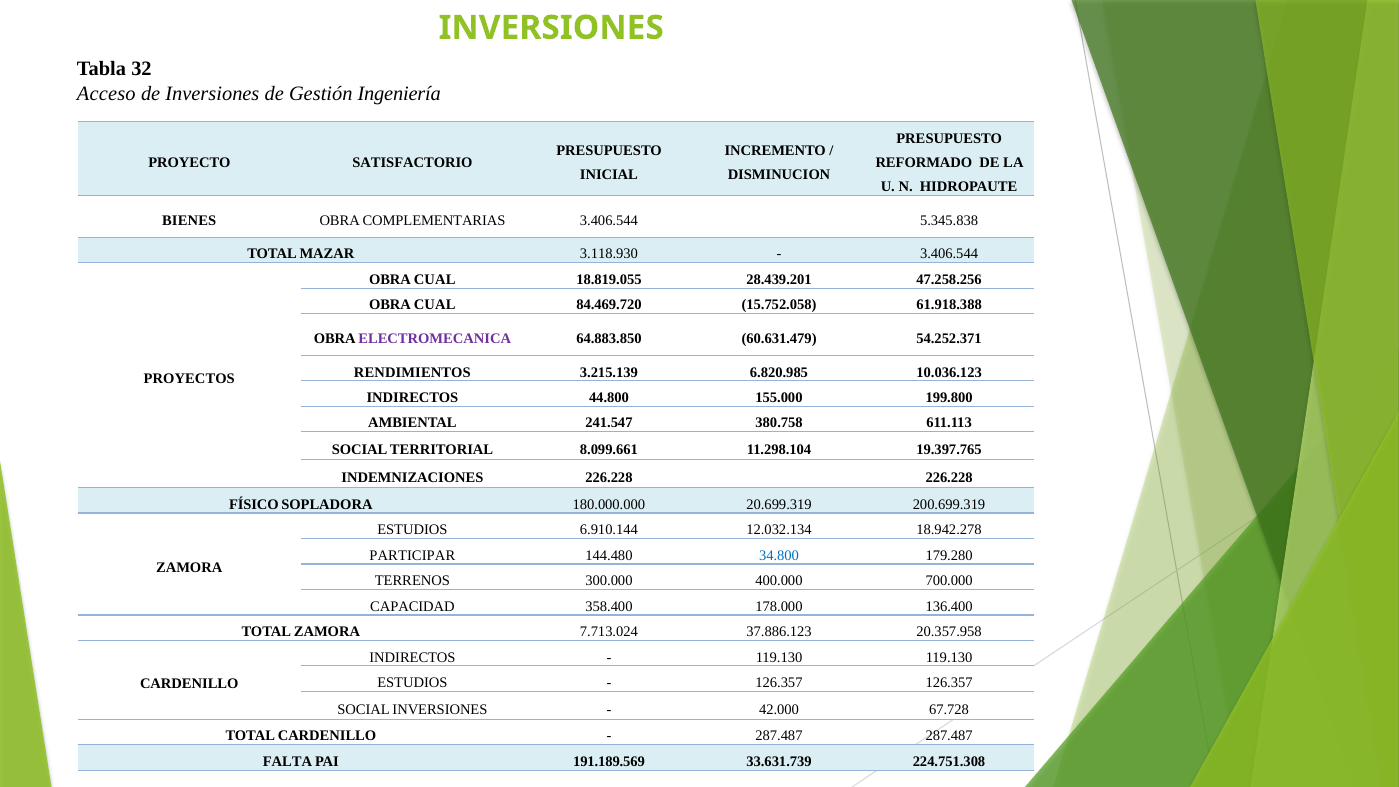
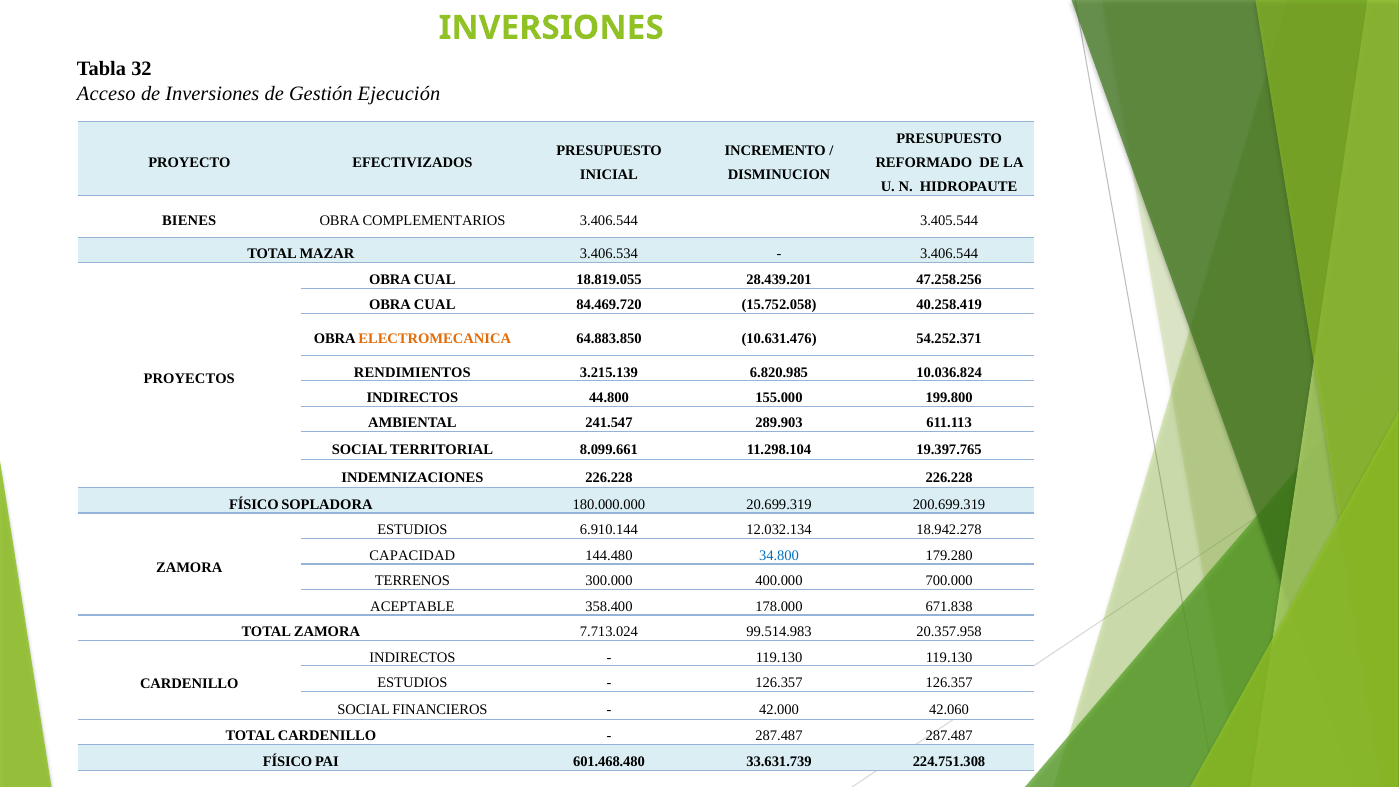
Ingeniería: Ingeniería -> Ejecución
SATISFACTORIO: SATISFACTORIO -> EFECTIVIZADOS
COMPLEMENTARIAS: COMPLEMENTARIAS -> COMPLEMENTARIOS
5.345.838: 5.345.838 -> 3.405.544
3.118.930: 3.118.930 -> 3.406.534
61.918.388: 61.918.388 -> 40.258.419
ELECTROMECANICA colour: purple -> orange
60.631.479: 60.631.479 -> 10.631.476
10.036.123: 10.036.123 -> 10.036.824
380.758: 380.758 -> 289.903
PARTICIPAR: PARTICIPAR -> CAPACIDAD
CAPACIDAD: CAPACIDAD -> ACEPTABLE
136.400: 136.400 -> 671.838
37.886.123: 37.886.123 -> 99.514.983
SOCIAL INVERSIONES: INVERSIONES -> FINANCIEROS
67.728: 67.728 -> 42.060
FALTA at (287, 761): FALTA -> FÍSICO
191.189.569: 191.189.569 -> 601.468.480
